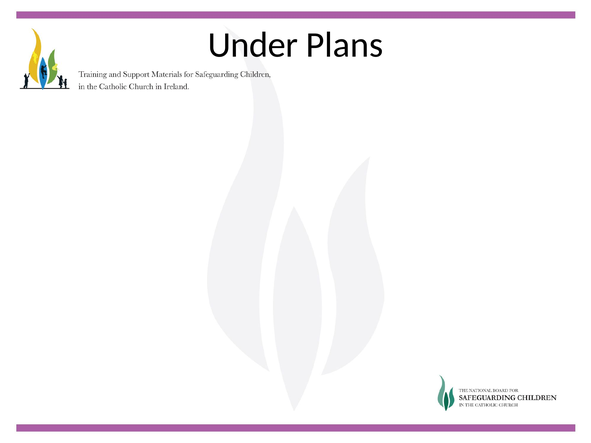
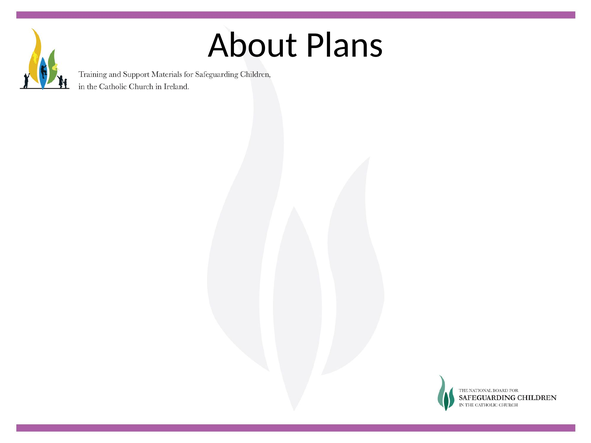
Under: Under -> About
